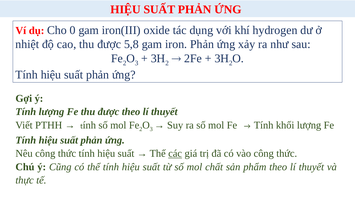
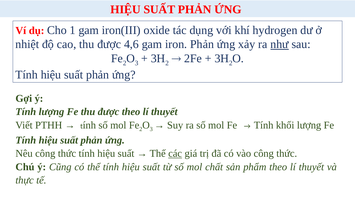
0: 0 -> 1
5,8: 5,8 -> 4,6
như underline: none -> present
